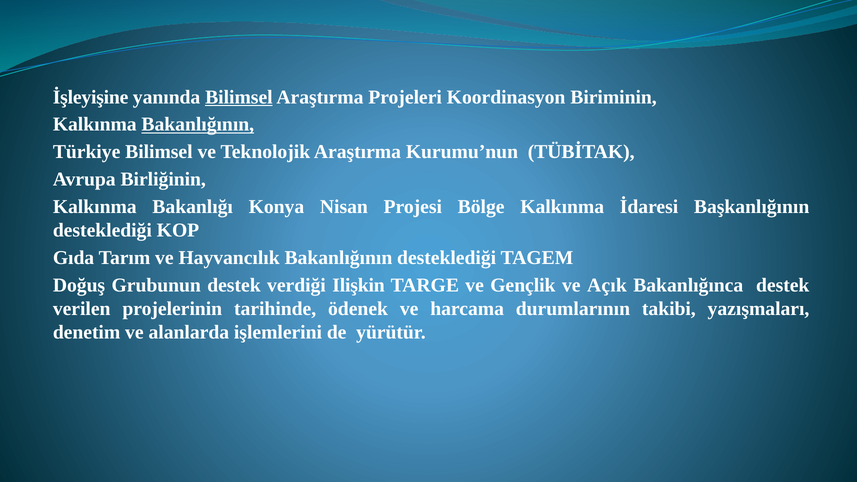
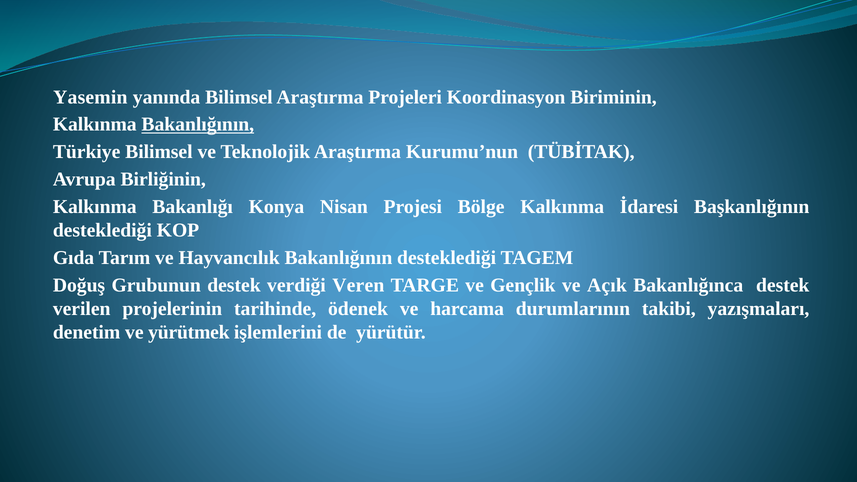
İşleyişine: İşleyişine -> Yasemin
Bilimsel at (239, 97) underline: present -> none
Ilişkin: Ilişkin -> Veren
alanlarda: alanlarda -> yürütmek
